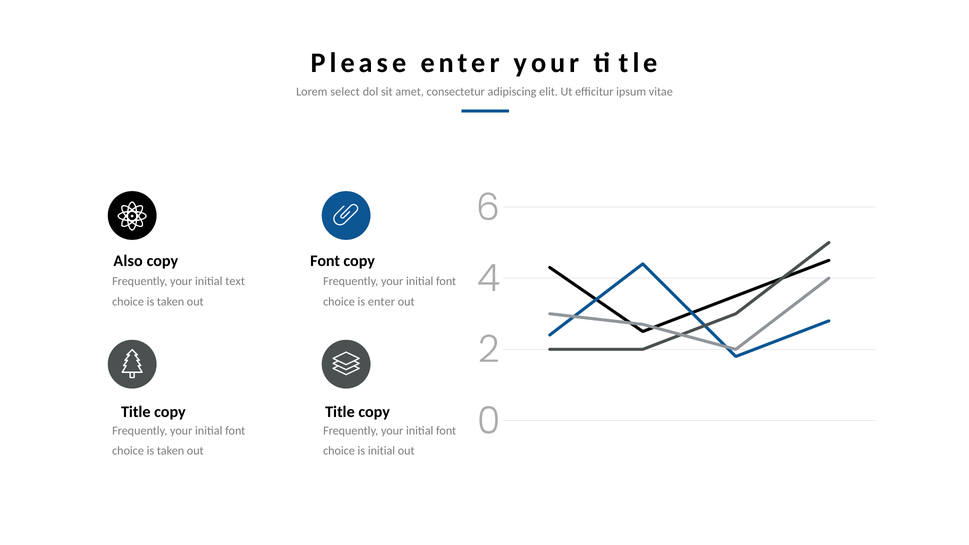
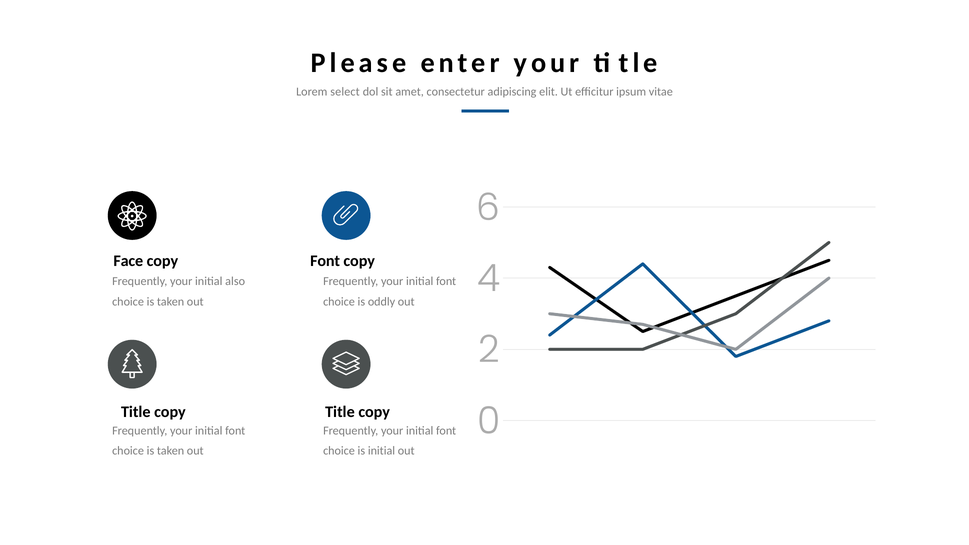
Also: Also -> Face
text: text -> also
is enter: enter -> oddly
